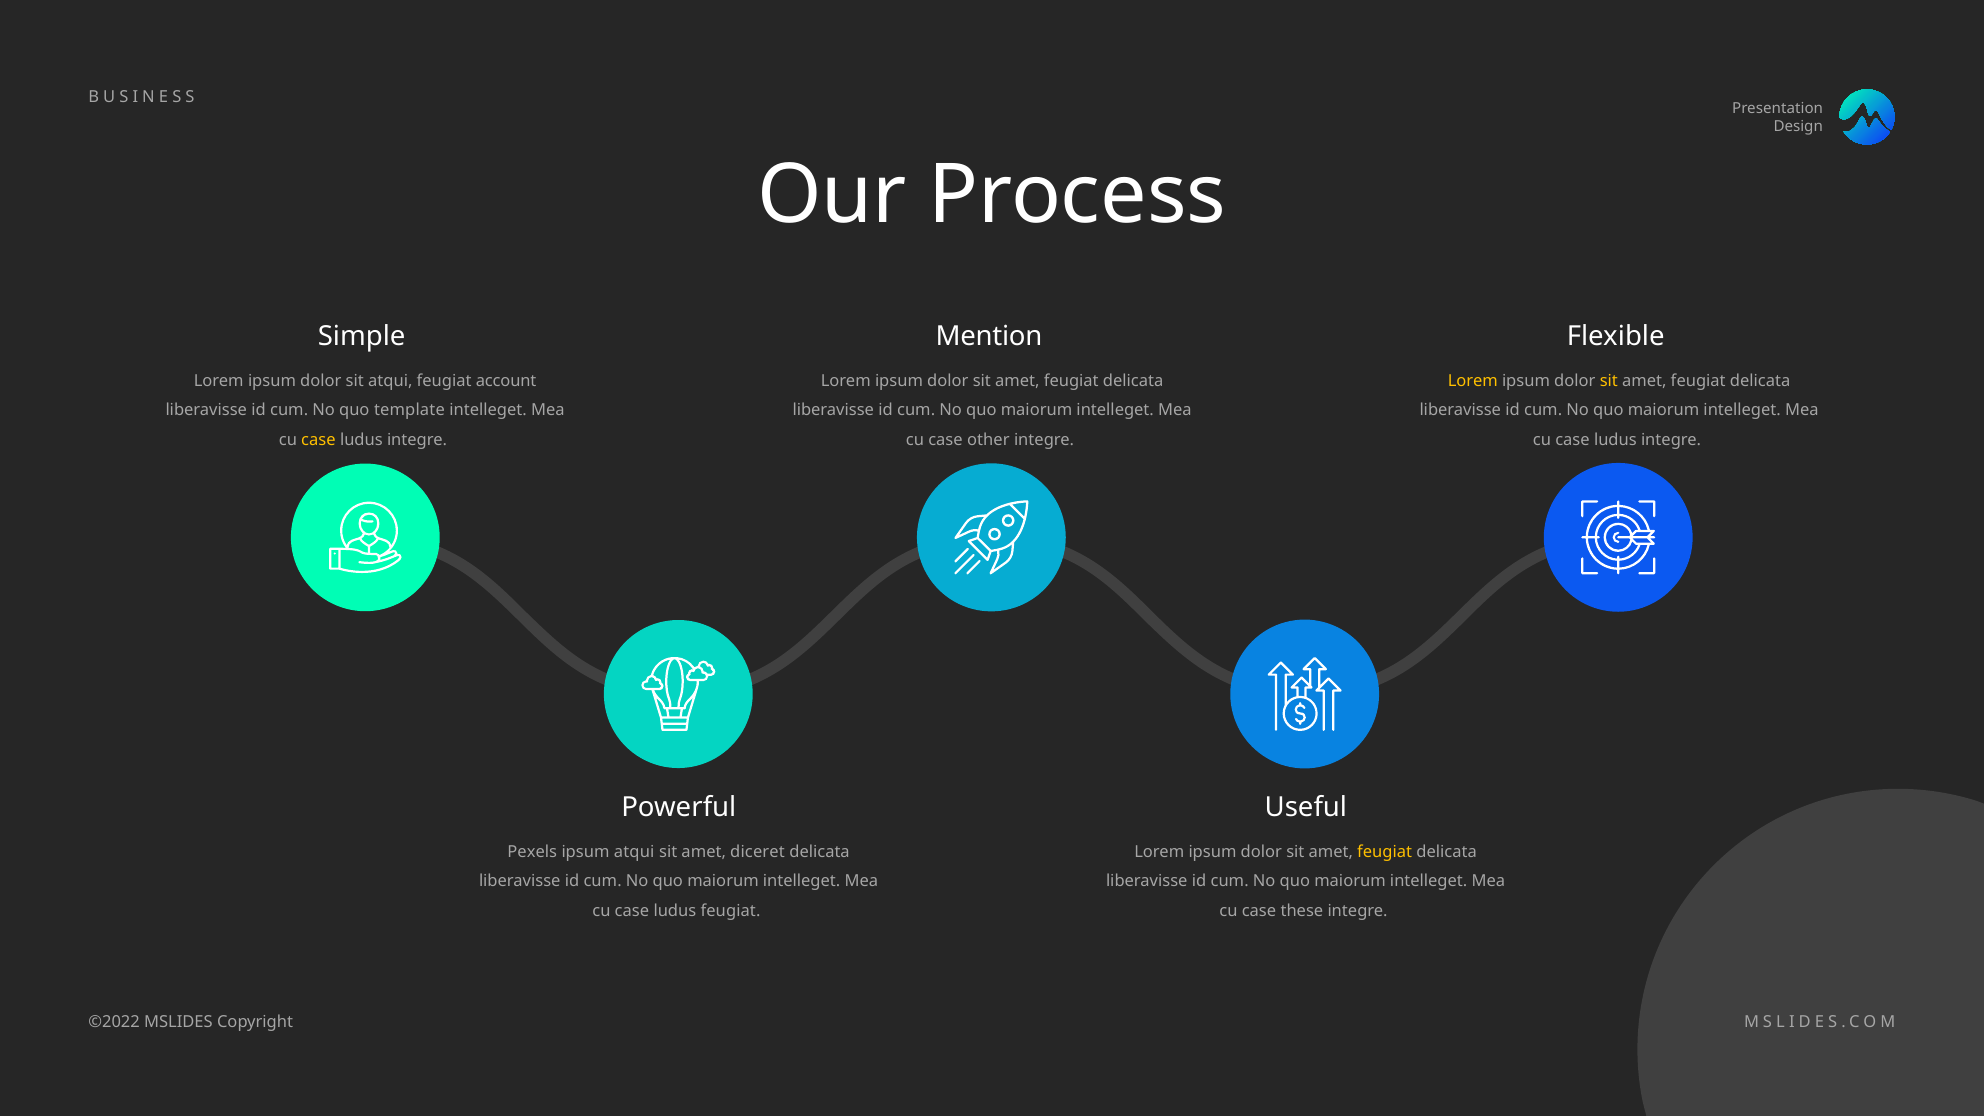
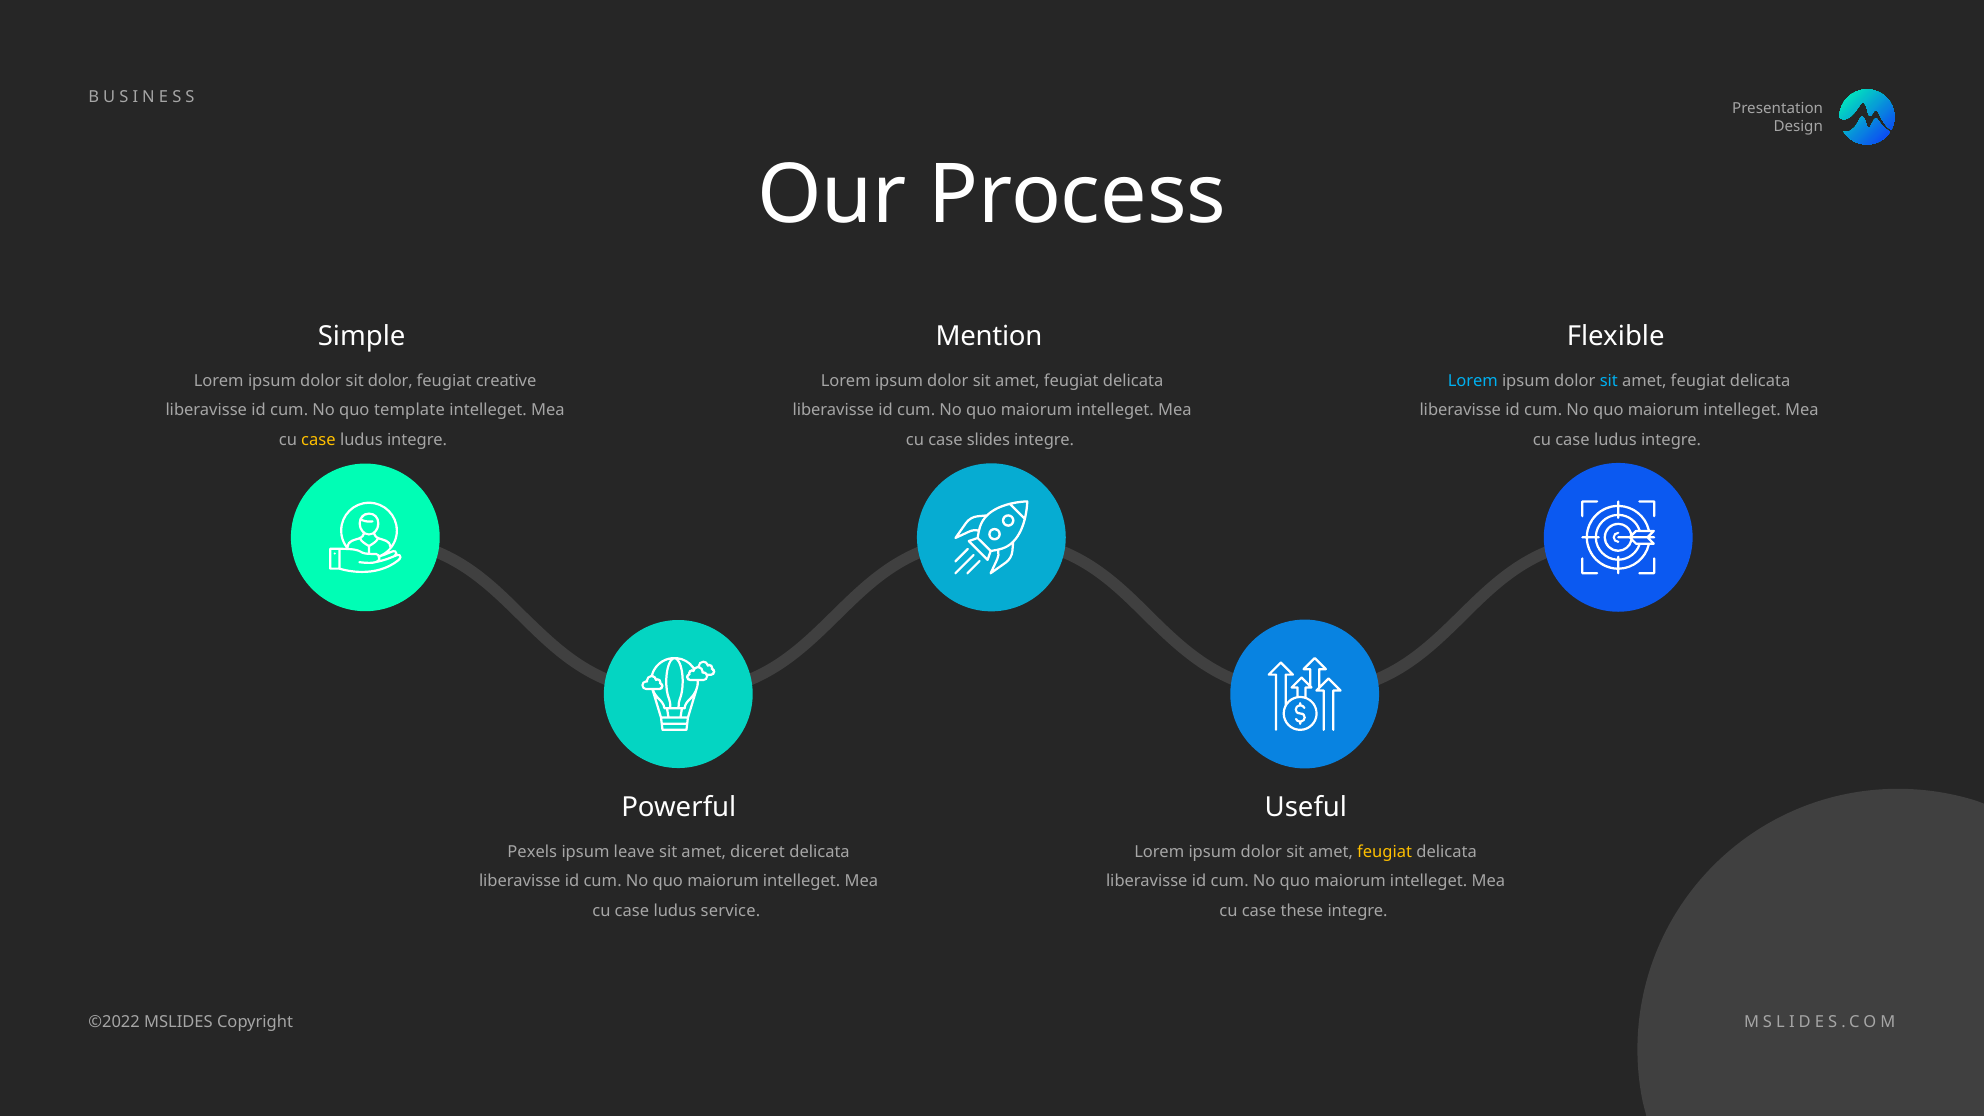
sit atqui: atqui -> dolor
account: account -> creative
Lorem at (1473, 381) colour: yellow -> light blue
sit at (1609, 381) colour: yellow -> light blue
other: other -> slides
ipsum atqui: atqui -> leave
ludus feugiat: feugiat -> service
